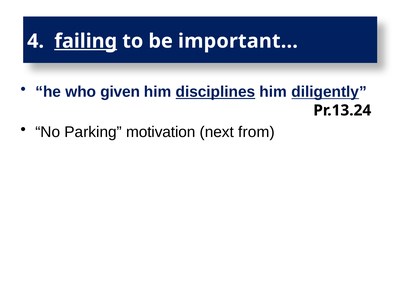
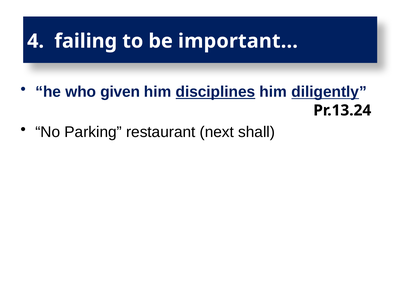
failing underline: present -> none
motivation: motivation -> restaurant
from: from -> shall
